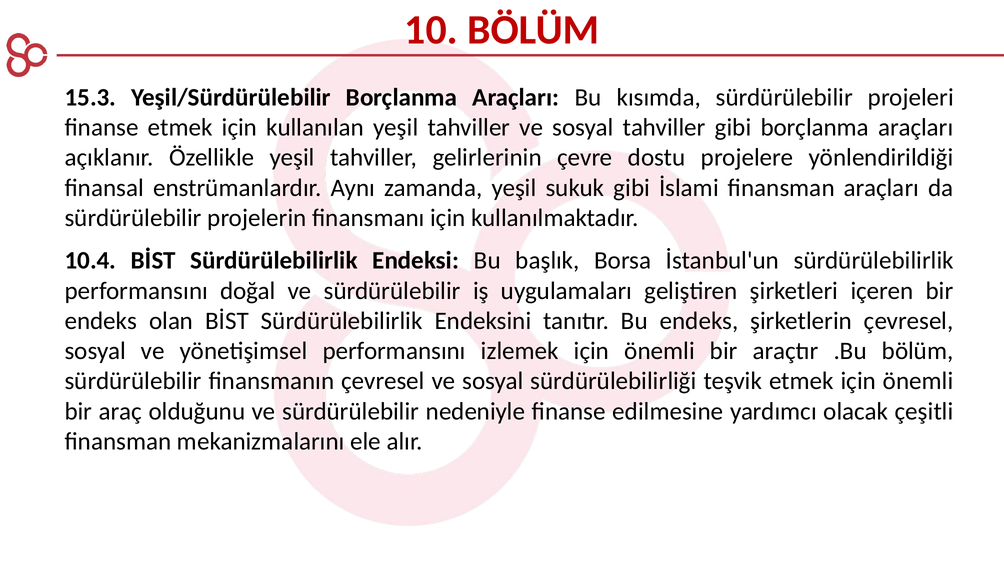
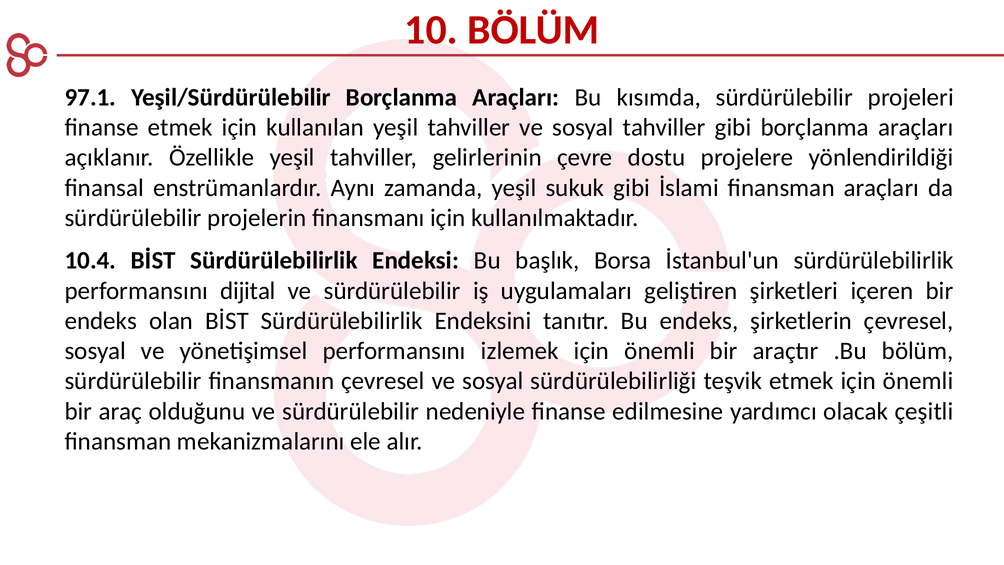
15.3: 15.3 -> 97.1
doğal: doğal -> dijital
